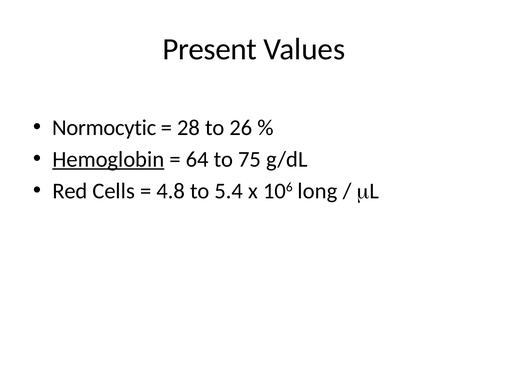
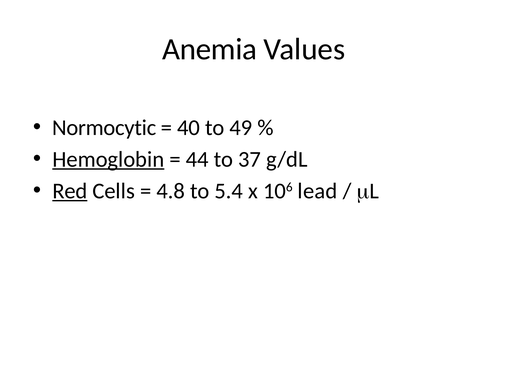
Present: Present -> Anemia
28: 28 -> 40
26: 26 -> 49
64: 64 -> 44
75: 75 -> 37
Red underline: none -> present
long: long -> lead
